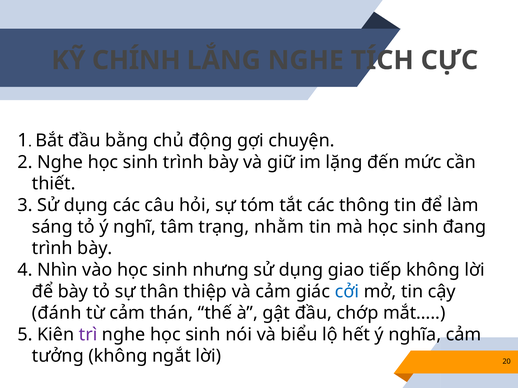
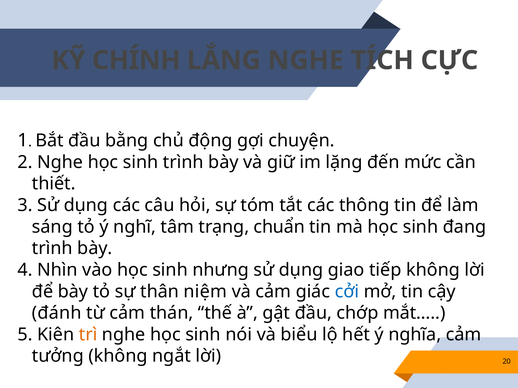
nhằm: nhằm -> chuẩn
thiệp: thiệp -> niệm
trì colour: purple -> orange
